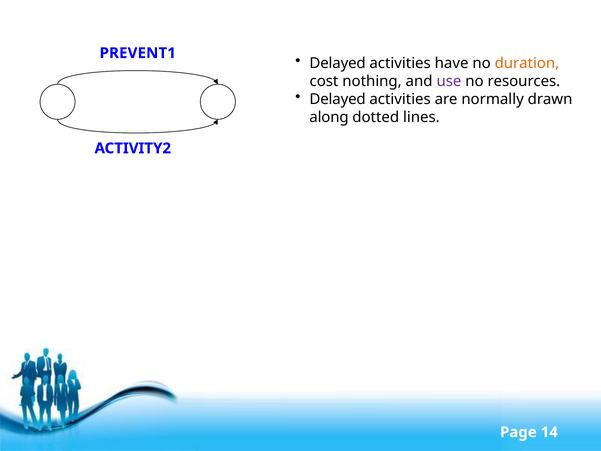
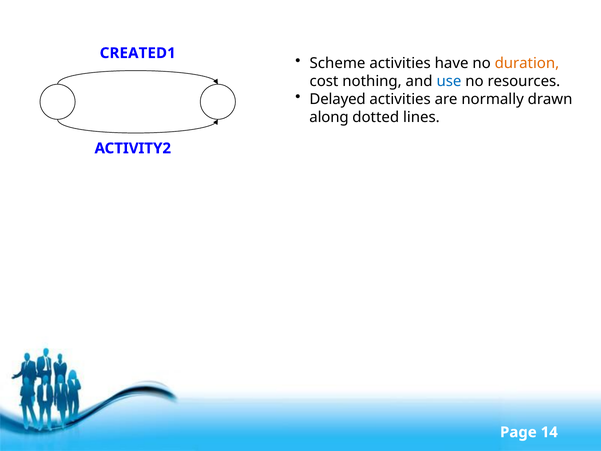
PREVENT1: PREVENT1 -> CREATED1
Delayed at (338, 63): Delayed -> Scheme
use colour: purple -> blue
